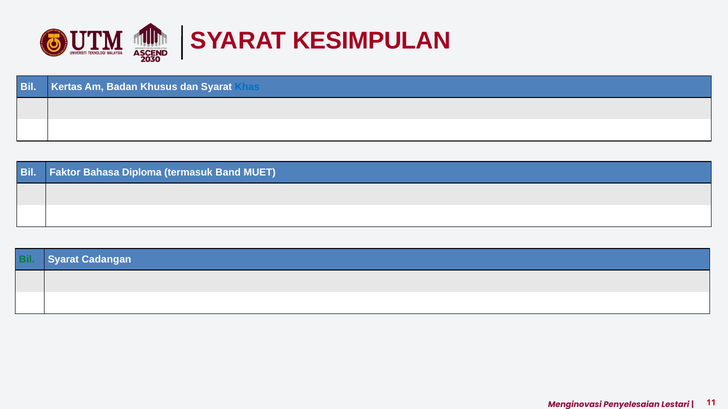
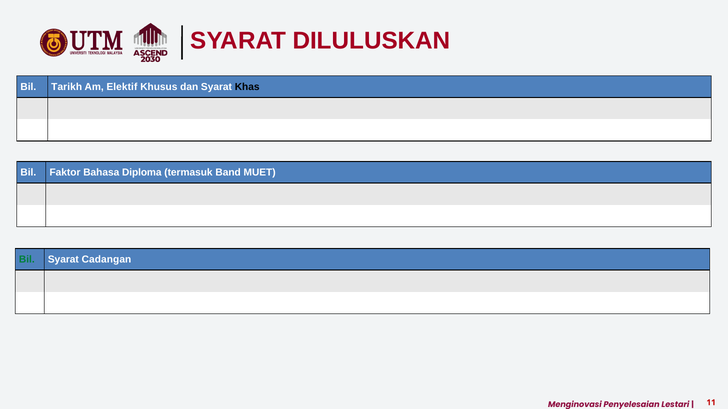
KESIMPULAN: KESIMPULAN -> DILULUSKAN
Kertas: Kertas -> Tarikh
Badan: Badan -> Elektif
Khas colour: blue -> black
